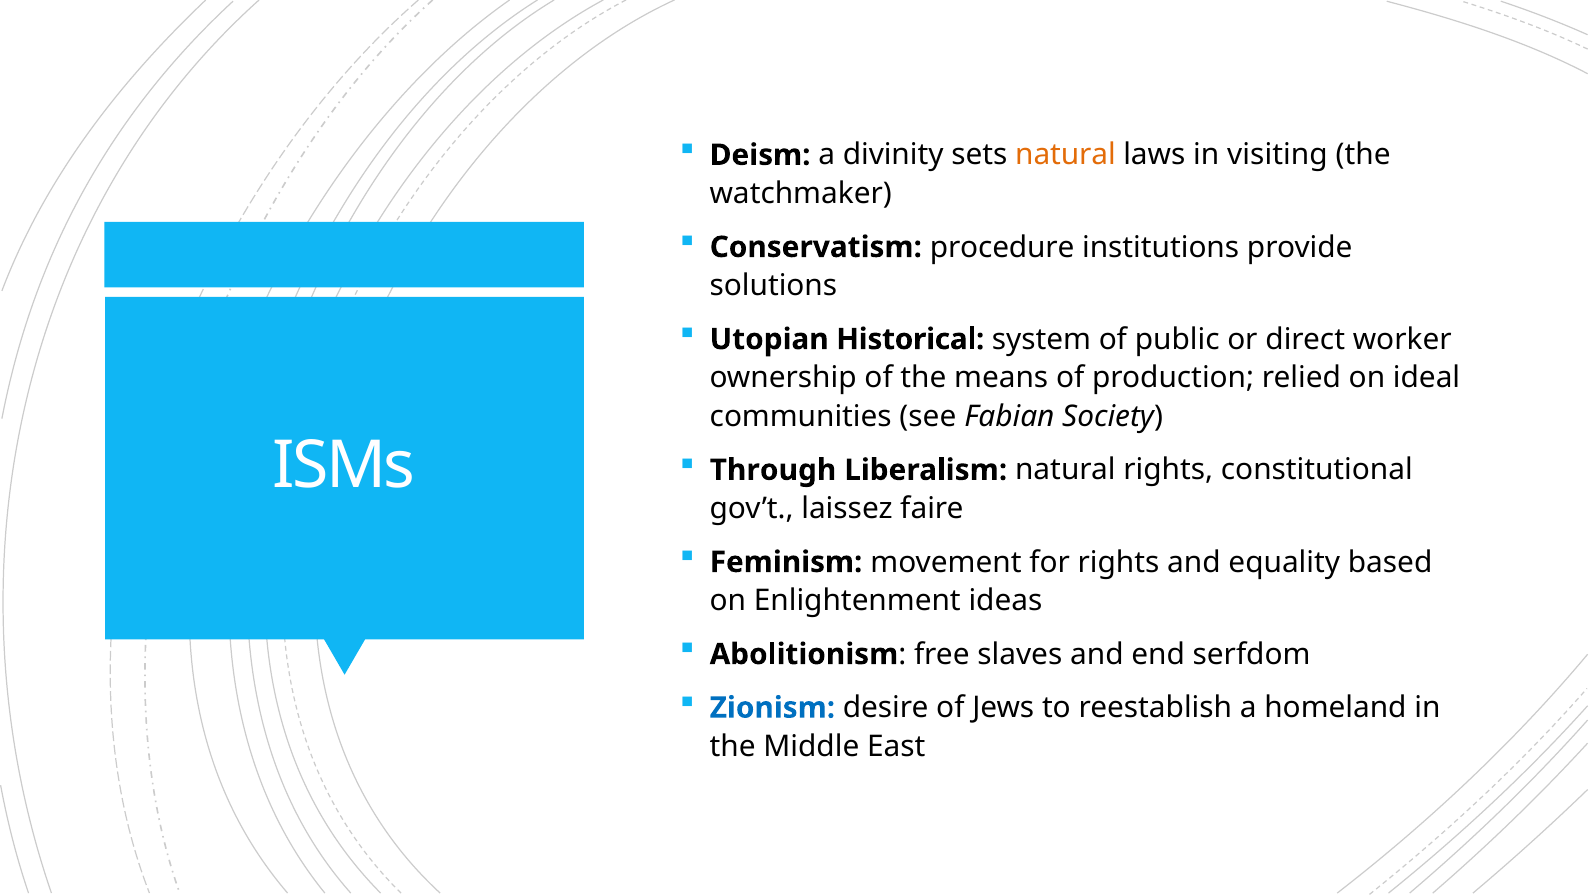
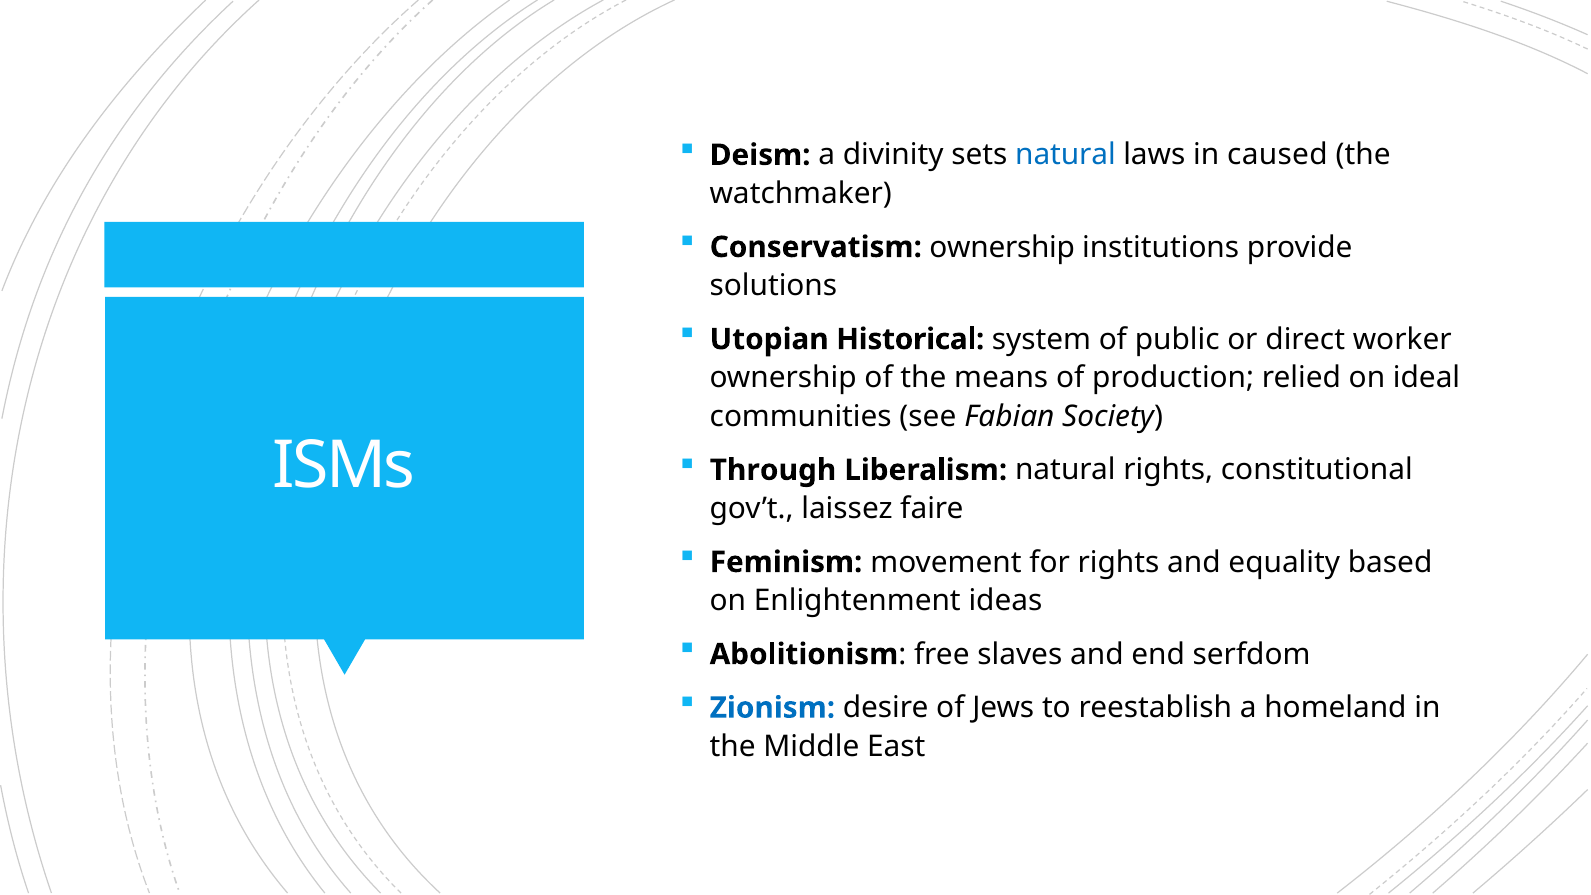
natural at (1065, 155) colour: orange -> blue
visiting: visiting -> caused
Conservatism procedure: procedure -> ownership
